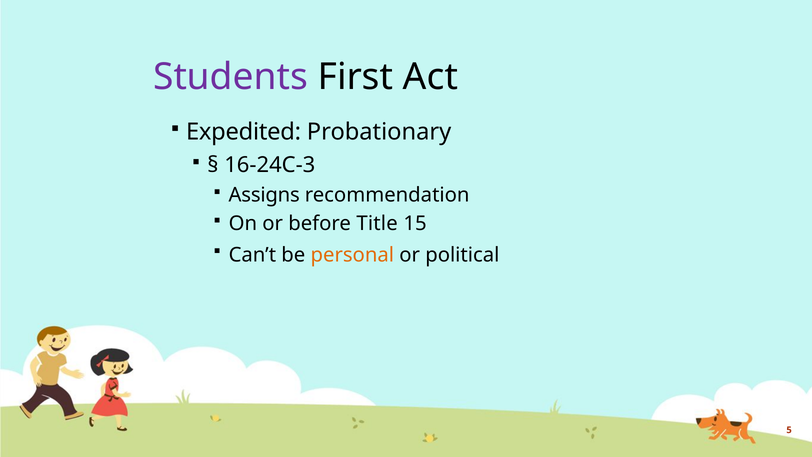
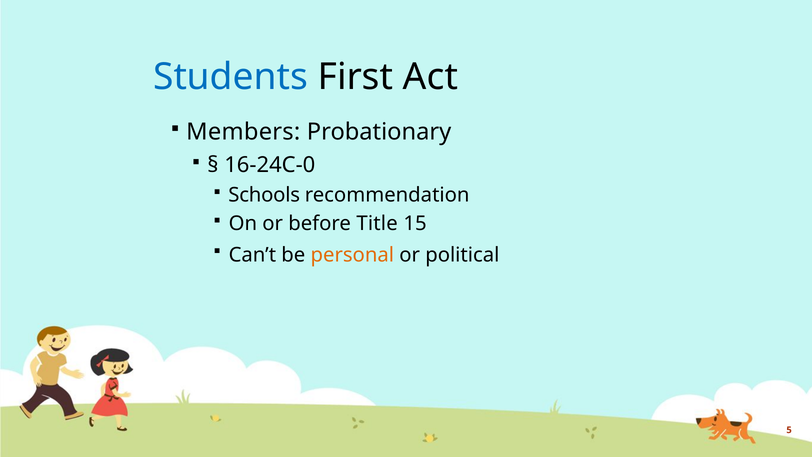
Students colour: purple -> blue
Expedited: Expedited -> Members
16-24C-3: 16-24C-3 -> 16-24C-0
Assigns: Assigns -> Schools
